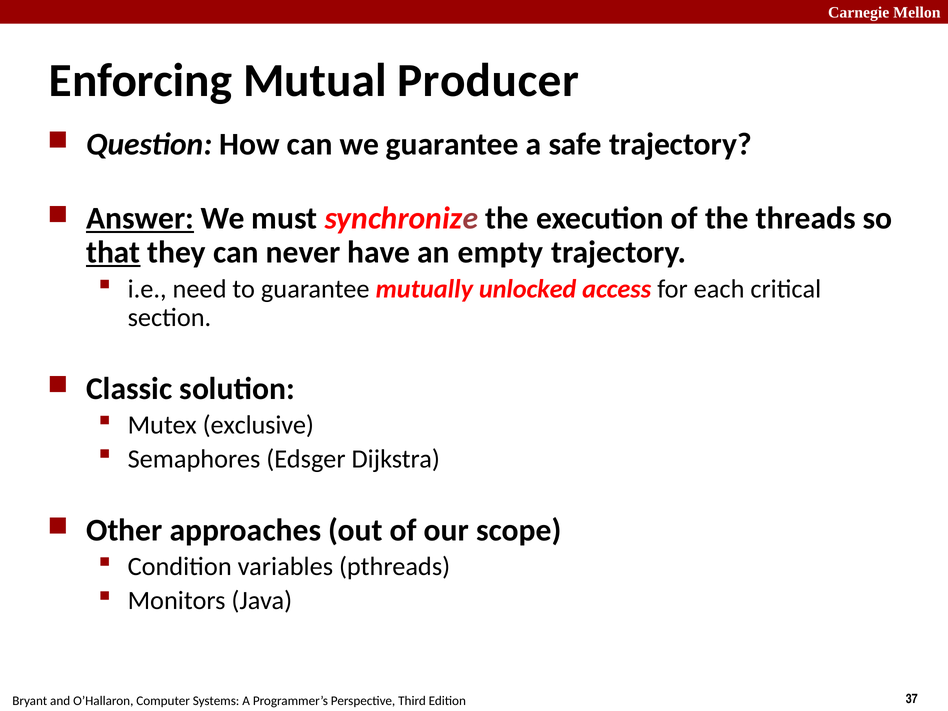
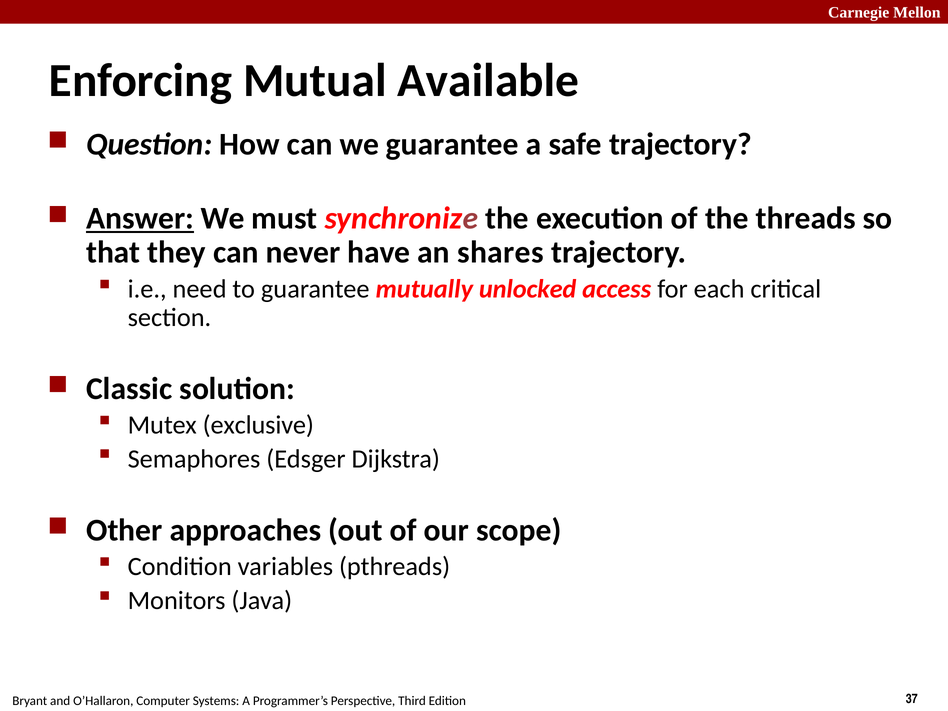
Producer: Producer -> Available
that underline: present -> none
empty: empty -> shares
